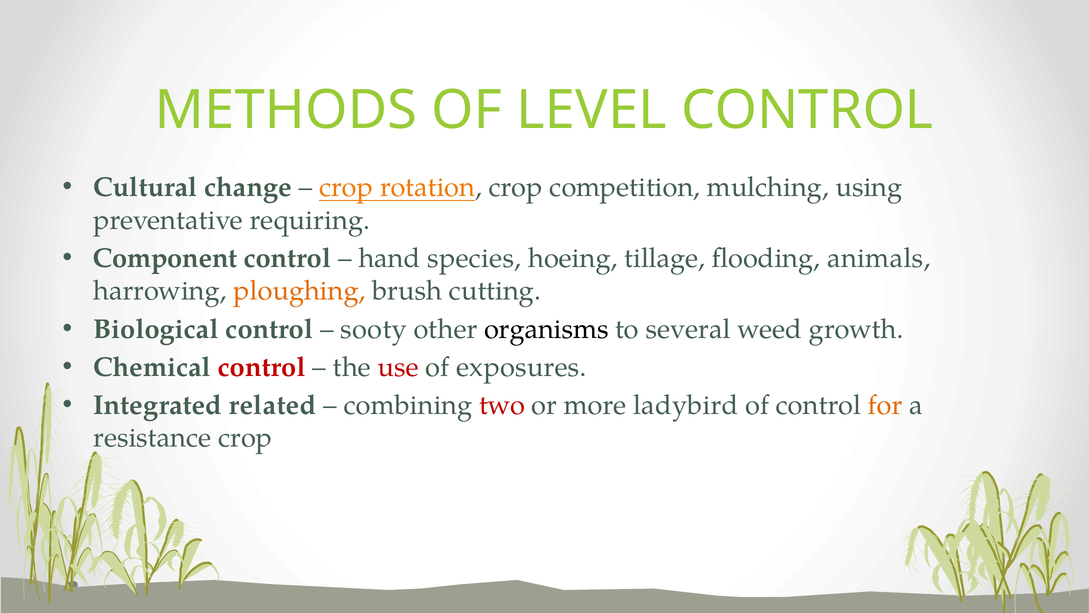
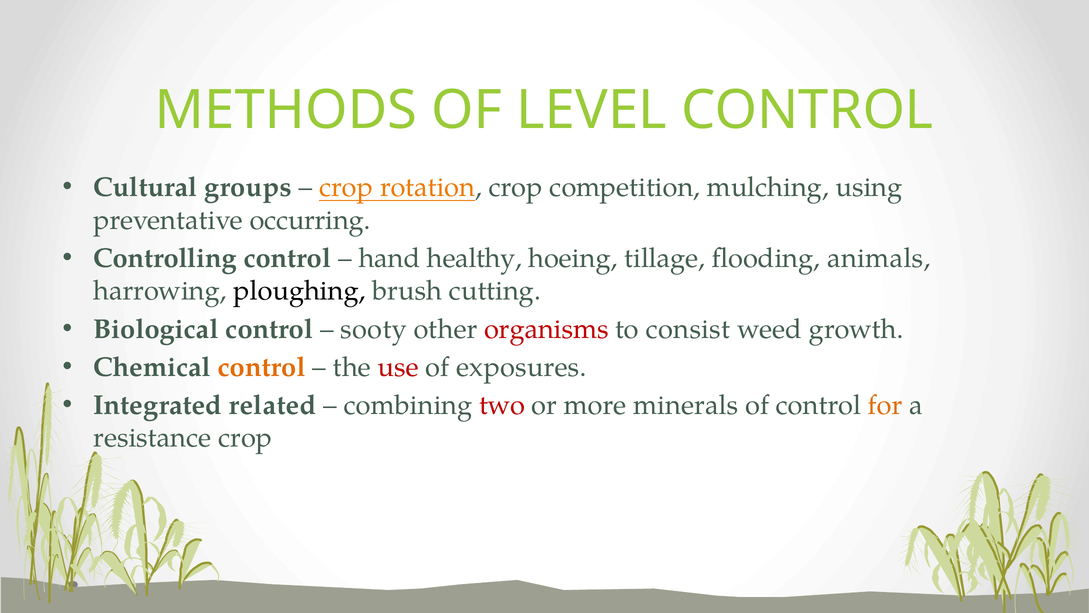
change: change -> groups
requiring: requiring -> occurring
Component: Component -> Controlling
species: species -> healthy
ploughing colour: orange -> black
organisms colour: black -> red
several: several -> consist
control at (262, 367) colour: red -> orange
ladybird: ladybird -> minerals
